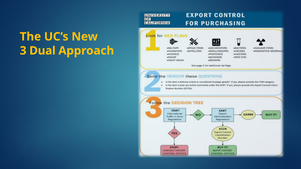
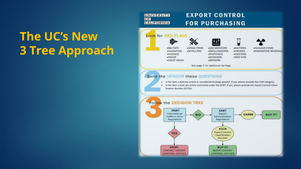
Dual: Dual -> Tree
